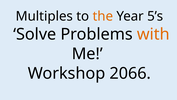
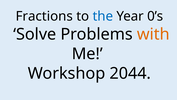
Multiples: Multiples -> Fractions
the colour: orange -> blue
5’s: 5’s -> 0’s
2066: 2066 -> 2044
